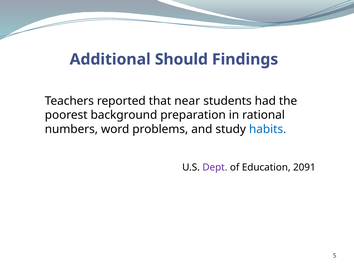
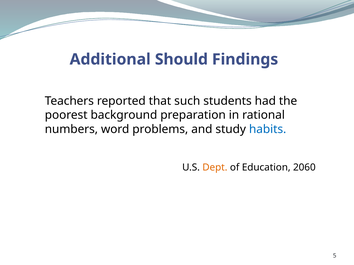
near: near -> such
Dept colour: purple -> orange
2091: 2091 -> 2060
